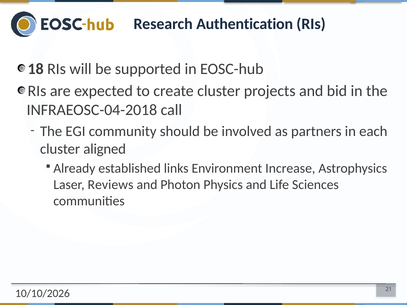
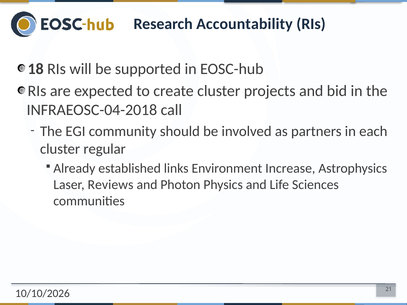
Authentication: Authentication -> Accountability
aligned: aligned -> regular
